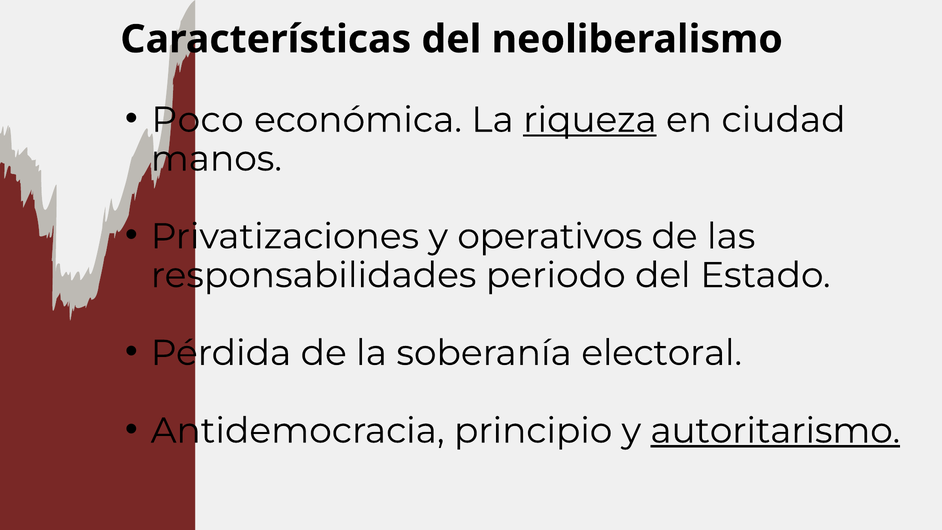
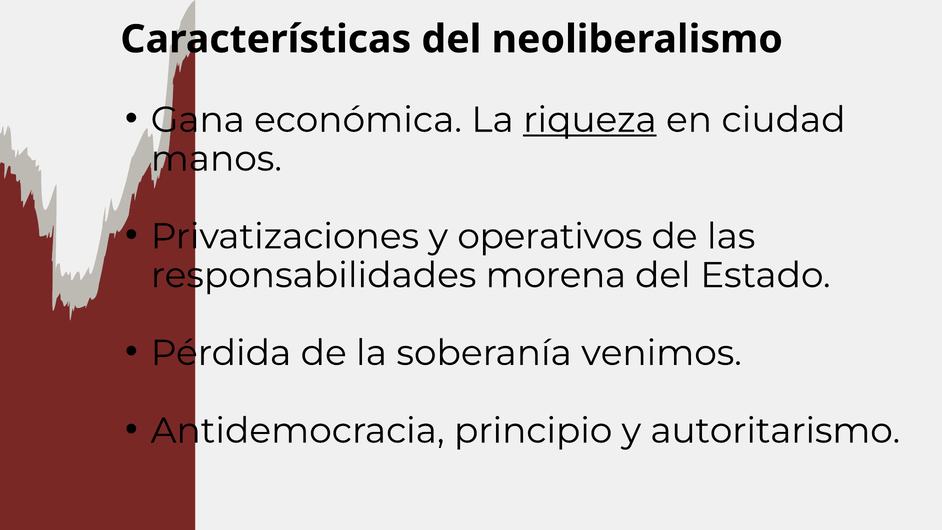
Poco: Poco -> Gana
periodo: periodo -> morena
electoral: electoral -> venimos
autoritarismo underline: present -> none
